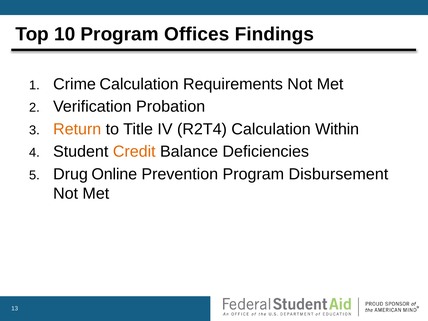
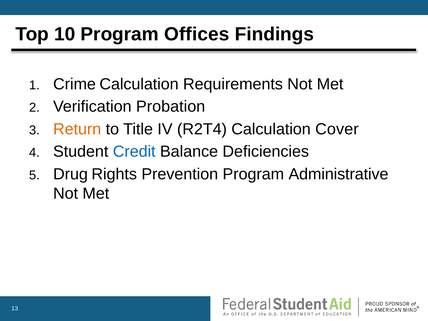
Within: Within -> Cover
Credit colour: orange -> blue
Online: Online -> Rights
Disbursement: Disbursement -> Administrative
